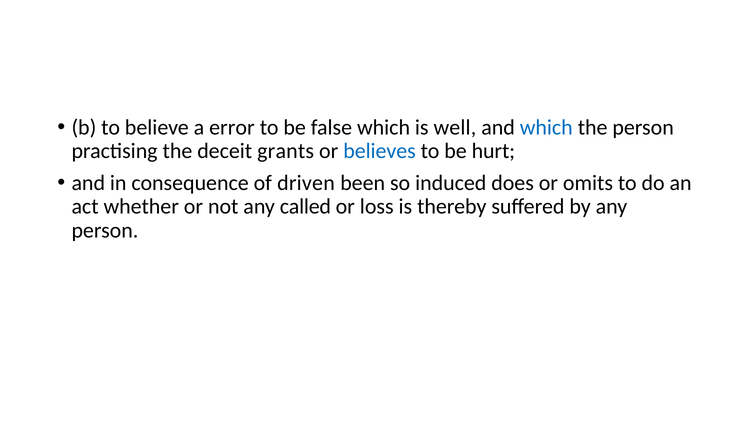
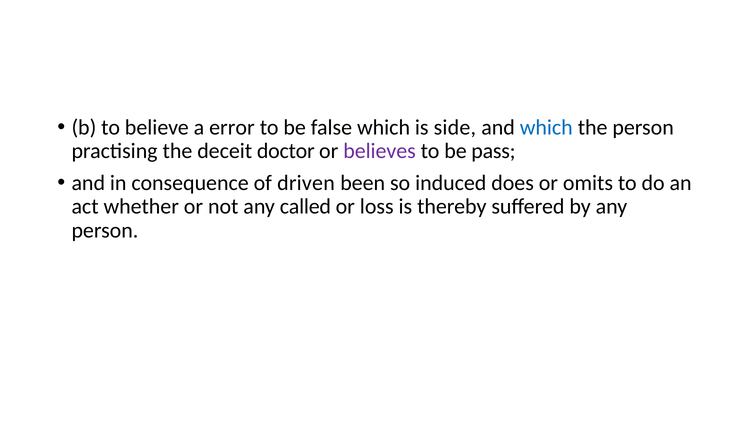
well: well -> side
grants: grants -> doctor
believes colour: blue -> purple
hurt: hurt -> pass
